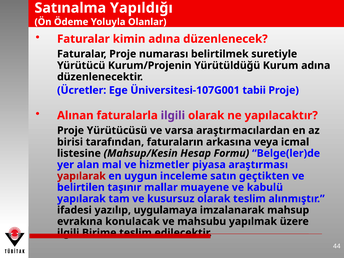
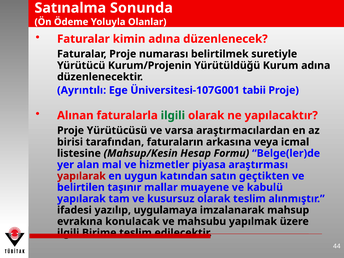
Yapıldığı: Yapıldığı -> Sonunda
Ücretler: Ücretler -> Ayrıntılı
ilgili at (173, 115) colour: purple -> green
inceleme: inceleme -> katından
